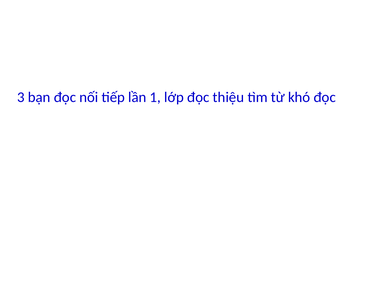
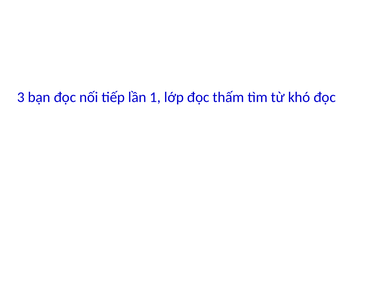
thiệu: thiệu -> thấm
